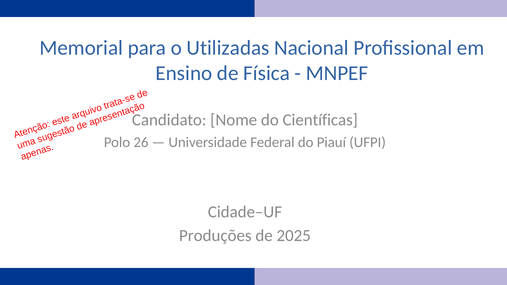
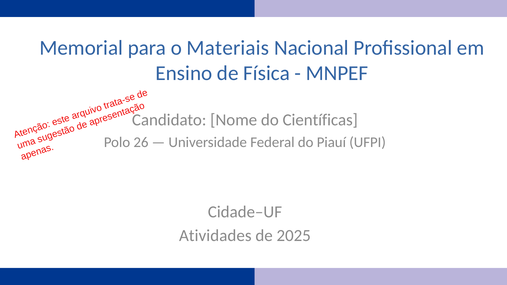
Utilizadas: Utilizadas -> Materiais
Produções: Produções -> Atividades
